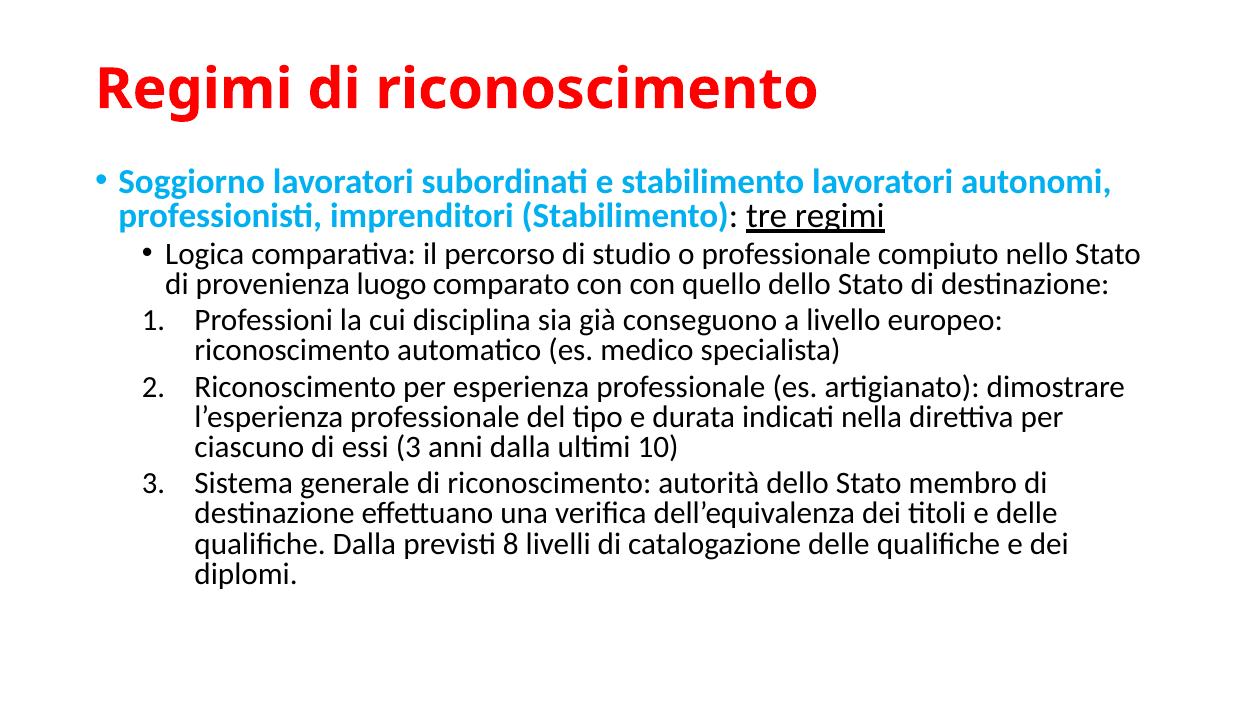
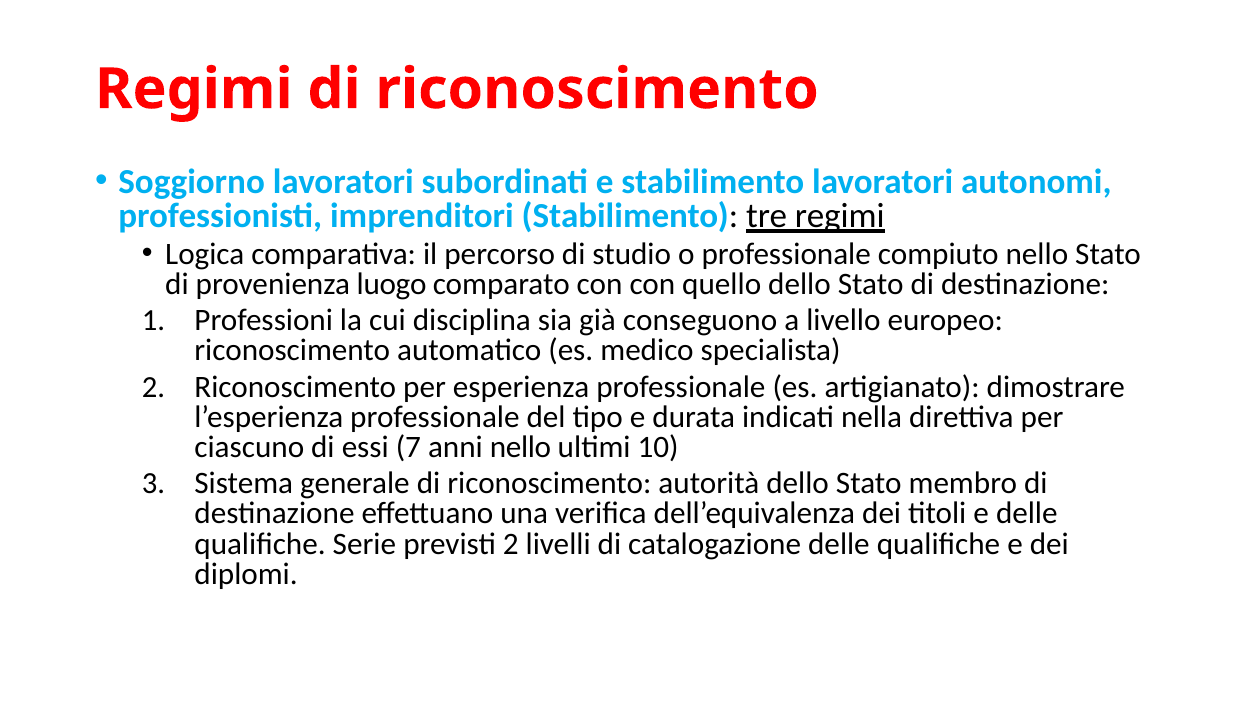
essi 3: 3 -> 7
anni dalla: dalla -> nello
qualifiche Dalla: Dalla -> Serie
previsti 8: 8 -> 2
